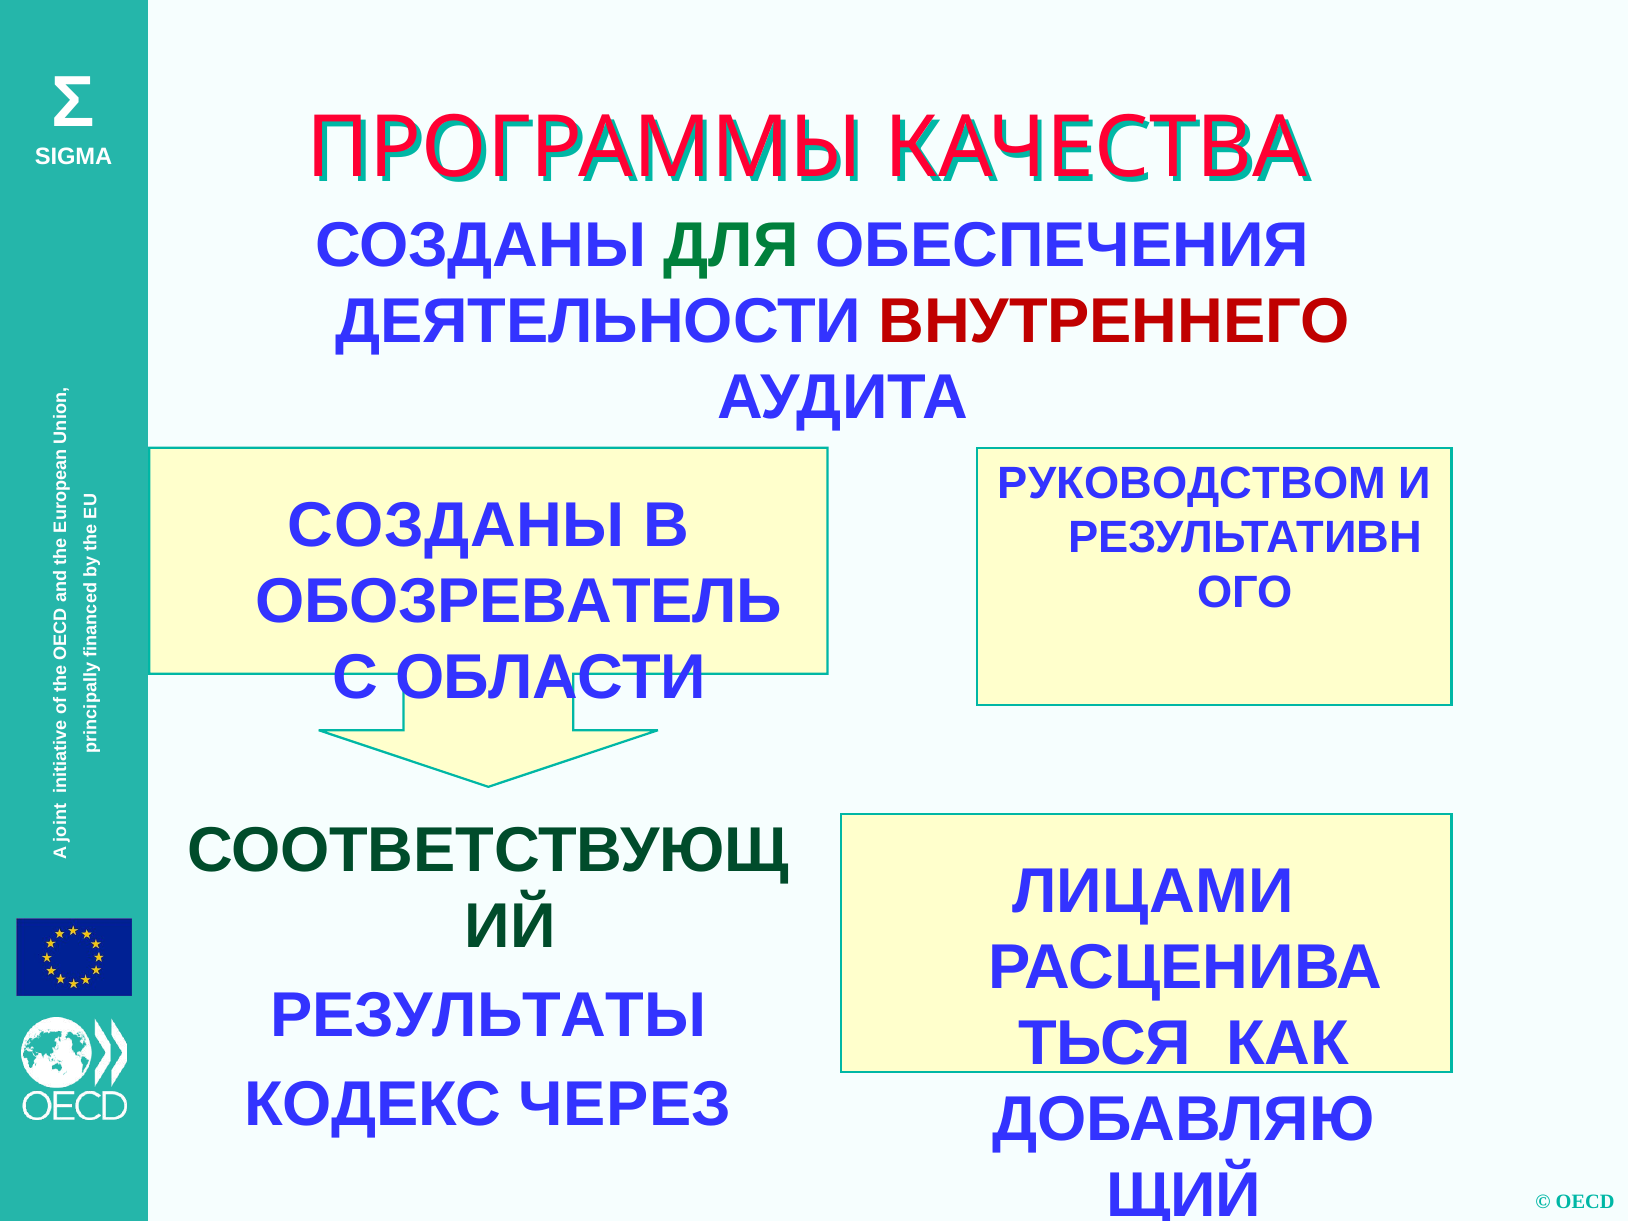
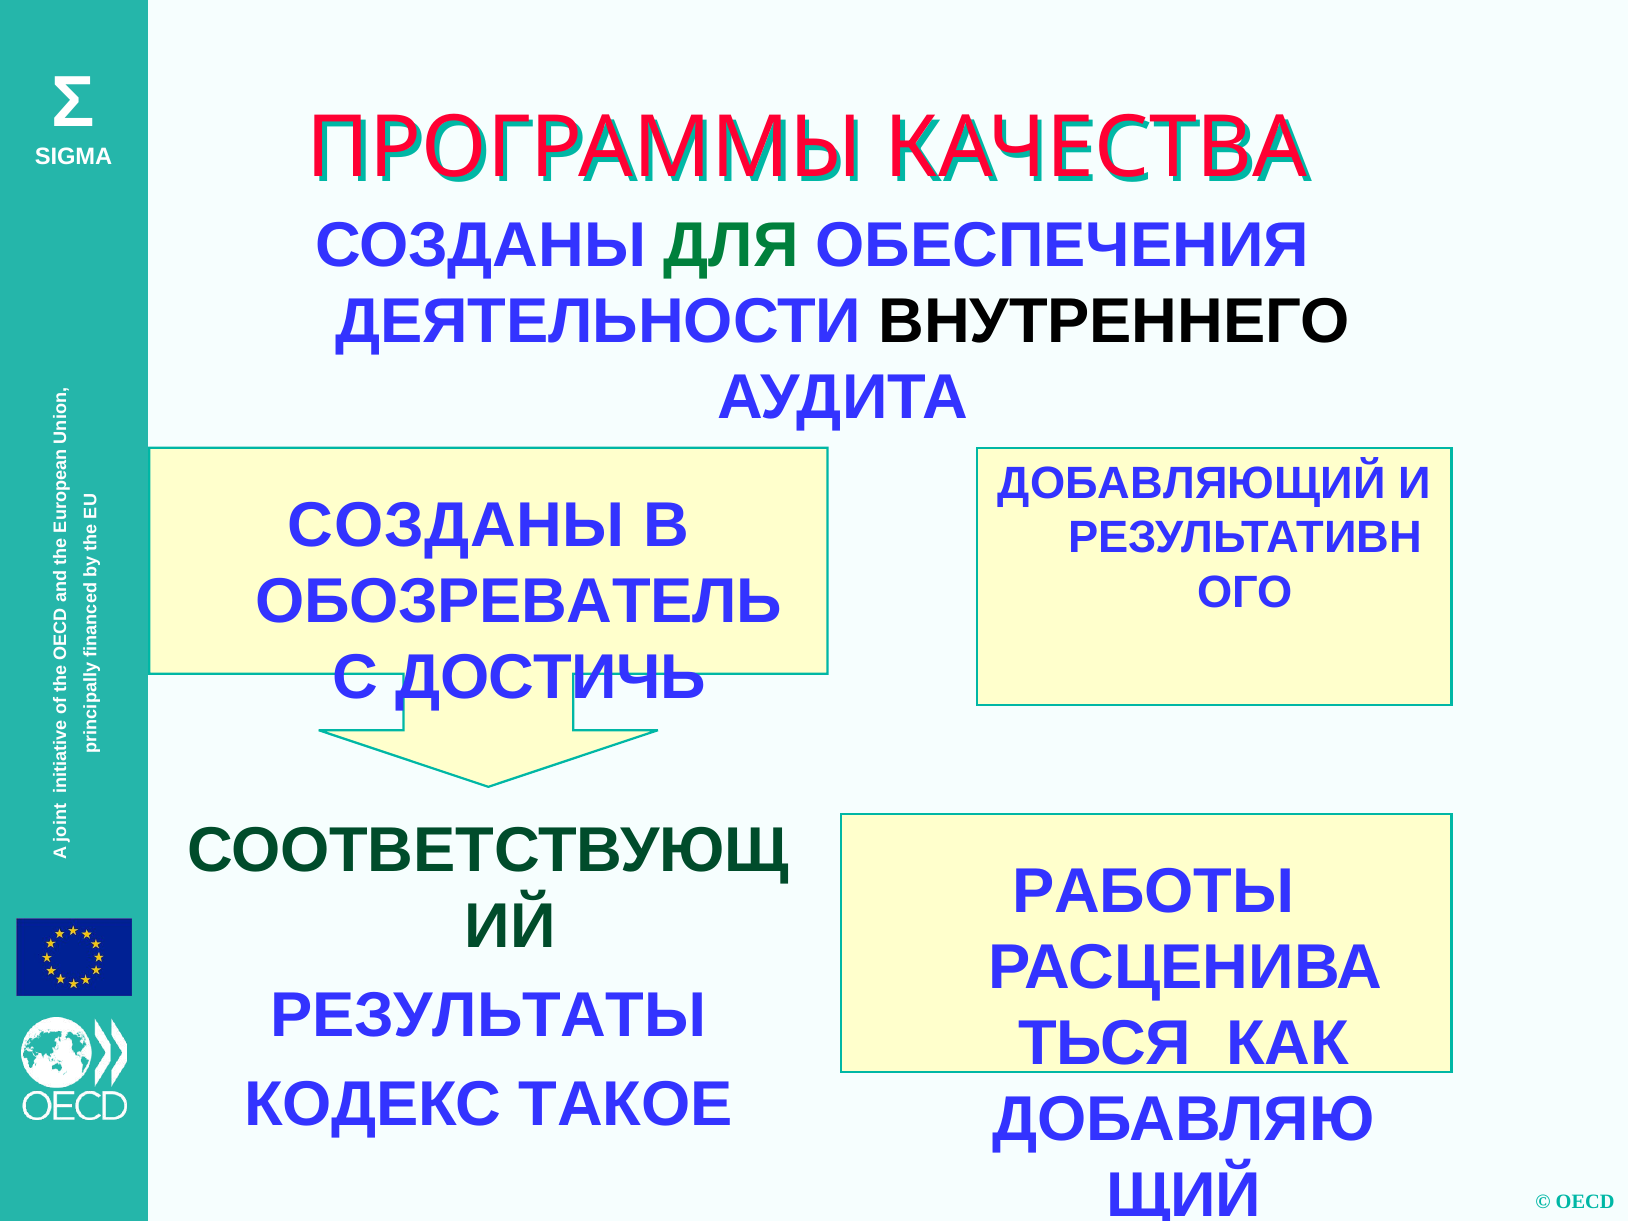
ВНУТРЕННЕГО colour: red -> black
РУКОВОДСТВОМ: РУКОВОДСТВОМ -> ДОБАВЛЯЮЩИЙ
ОБЛАСТИ: ОБЛАСТИ -> ДОСТИЧЬ
ЛИЦАМИ: ЛИЦАМИ -> РАБОТЫ
ЧЕРЕЗ: ЧЕРЕЗ -> ТАКОЕ
